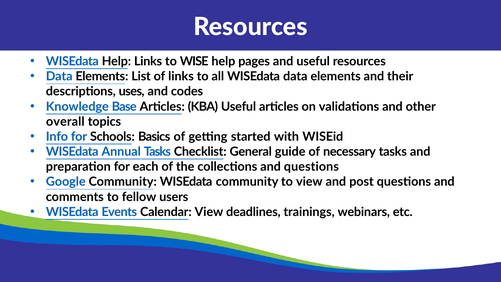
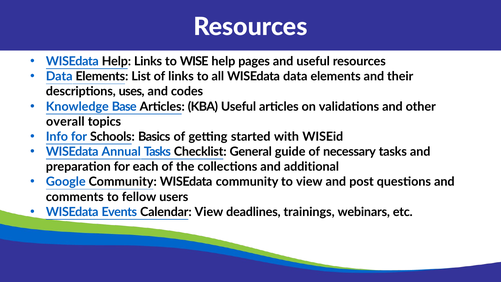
and questions: questions -> additional
